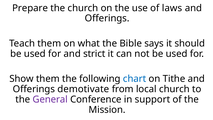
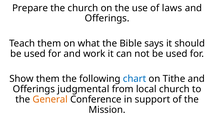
strict: strict -> work
demotivate: demotivate -> judgmental
General colour: purple -> orange
